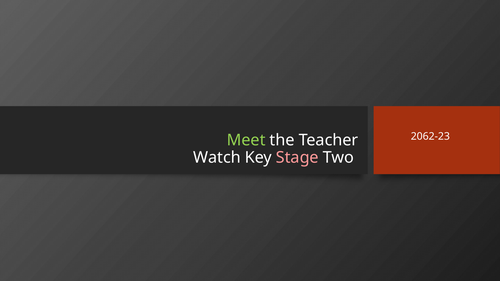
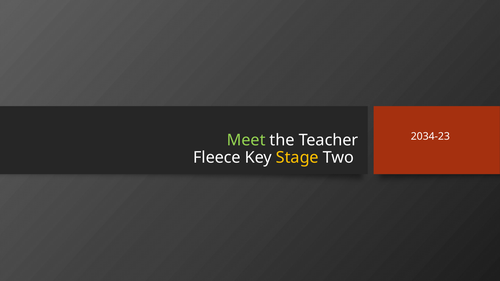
2062-23: 2062-23 -> 2034-23
Watch: Watch -> Fleece
Stage colour: pink -> yellow
